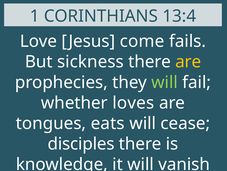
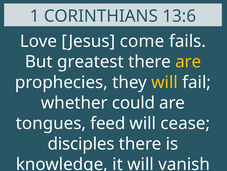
13:4: 13:4 -> 13:6
sickness: sickness -> greatest
will at (165, 82) colour: light green -> yellow
loves: loves -> could
eats: eats -> feed
